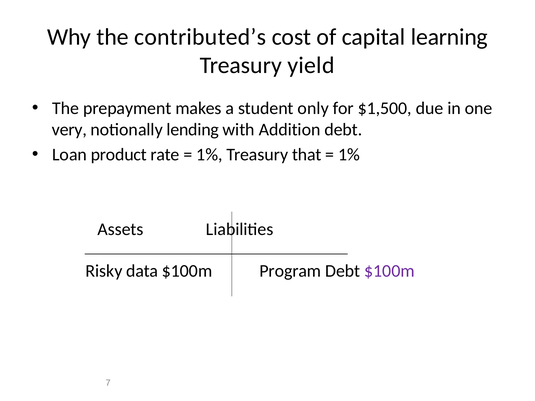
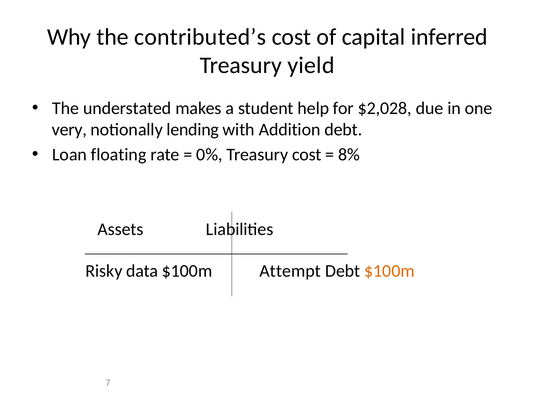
learning: learning -> inferred
prepayment: prepayment -> understated
only: only -> help
$1,500: $1,500 -> $2,028
product: product -> floating
1% at (209, 155): 1% -> 0%
Treasury that: that -> cost
1% at (349, 155): 1% -> 8%
Program: Program -> Attempt
$100m at (389, 271) colour: purple -> orange
